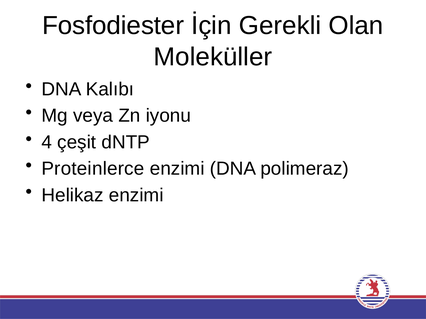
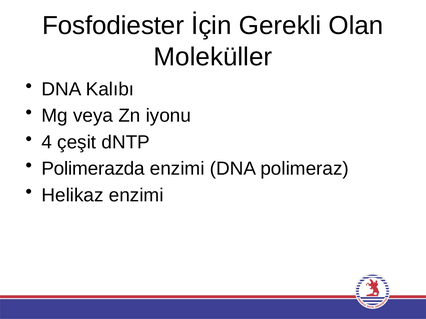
Proteinlerce: Proteinlerce -> Polimerazda
